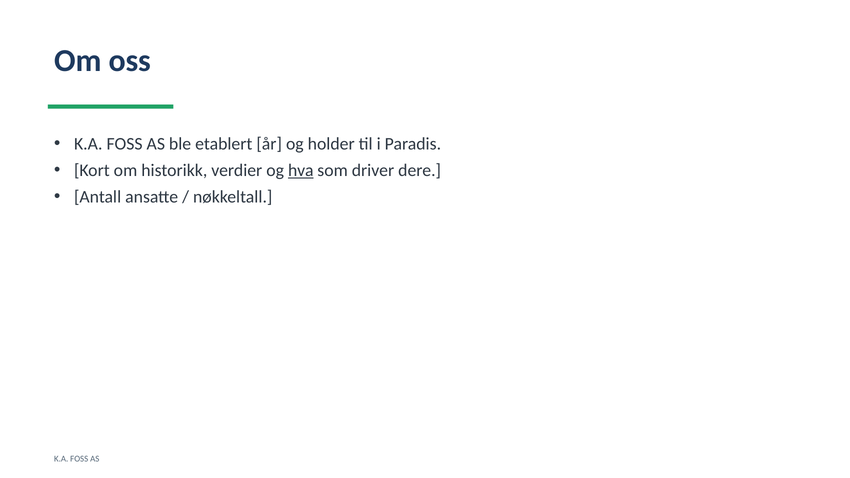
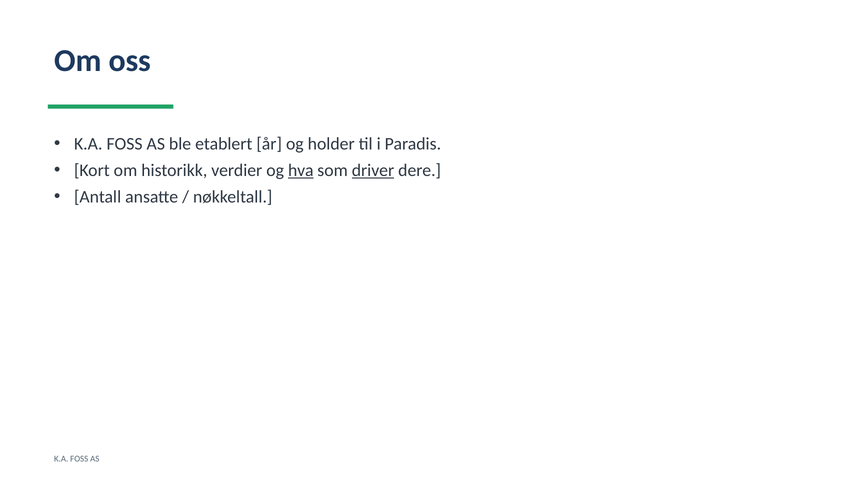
driver underline: none -> present
